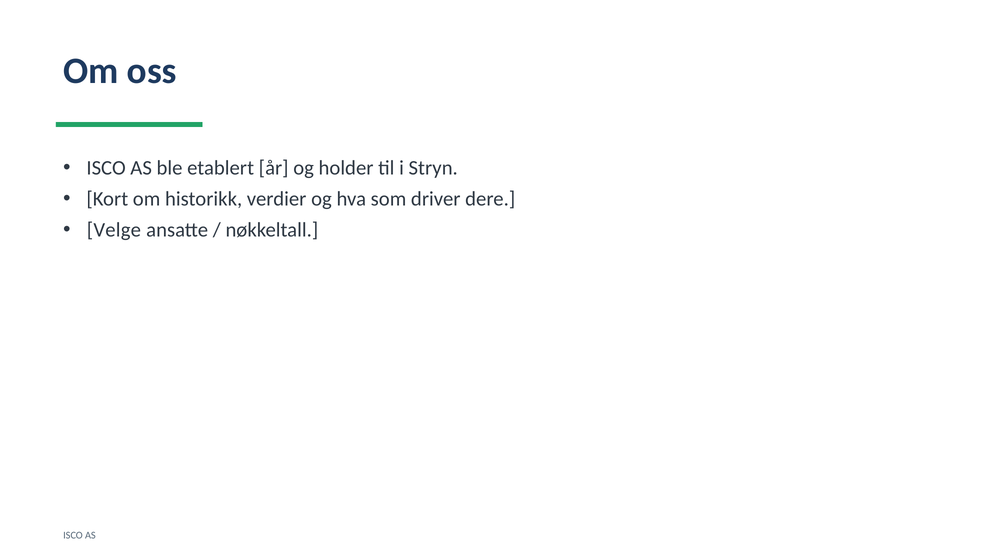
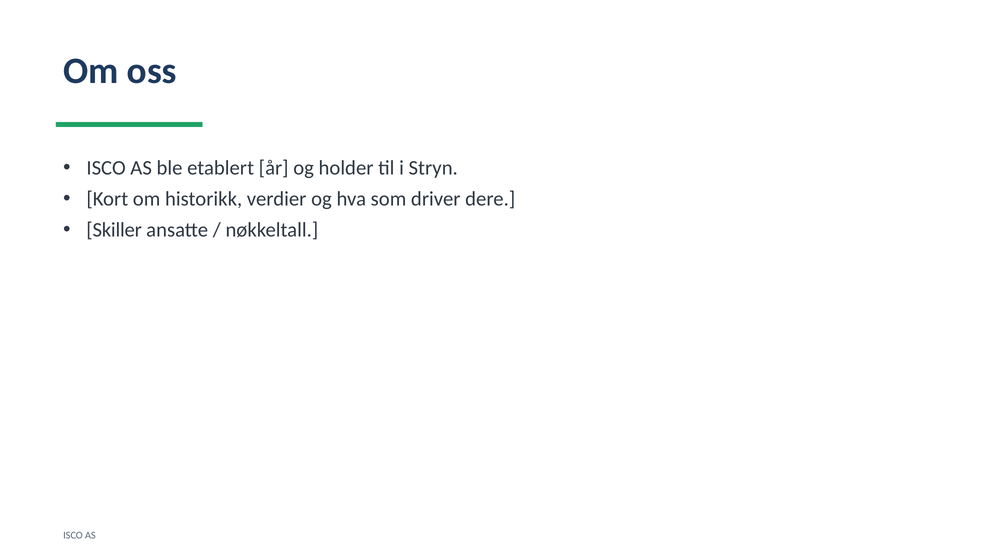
Velge: Velge -> Skiller
